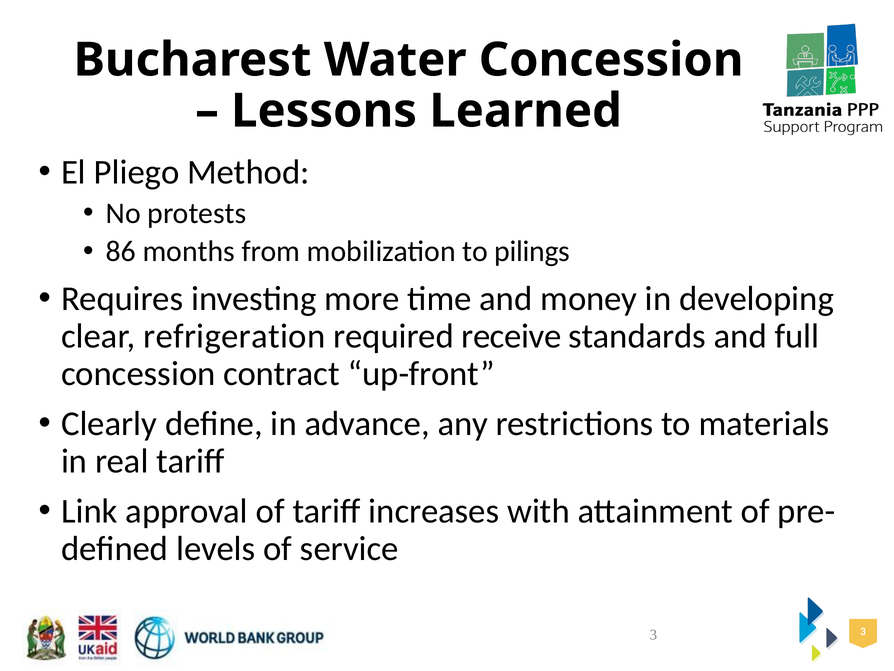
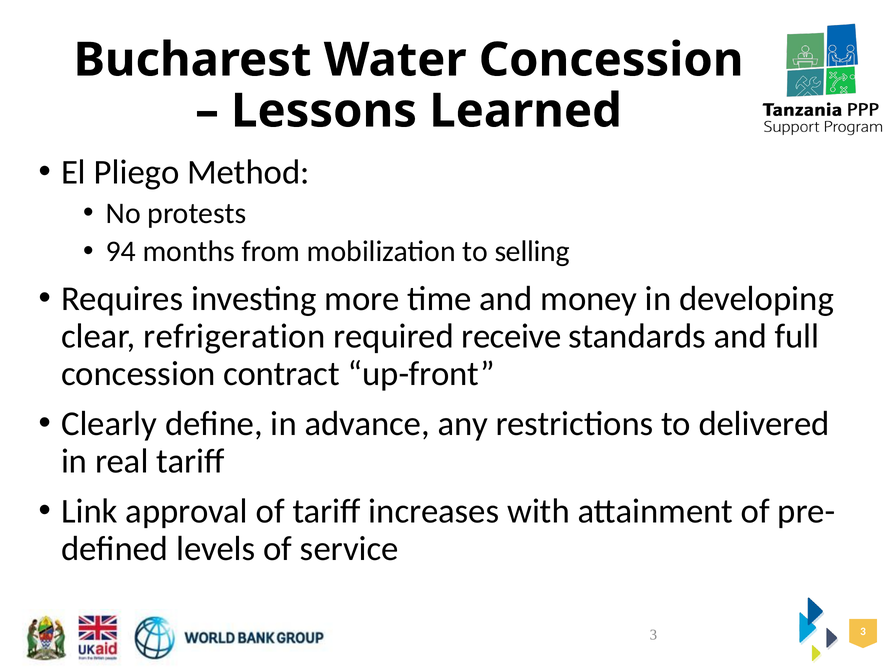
86: 86 -> 94
pilings: pilings -> selling
materials: materials -> delivered
